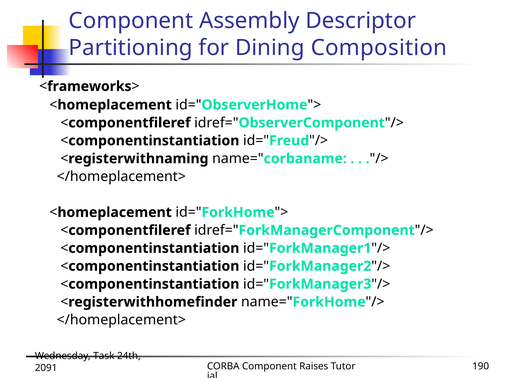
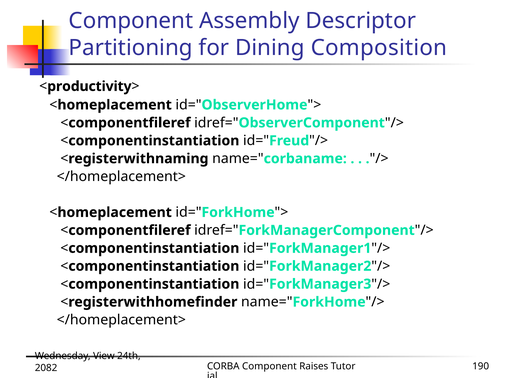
frameworks: frameworks -> productivity
Task: Task -> View
2091: 2091 -> 2082
